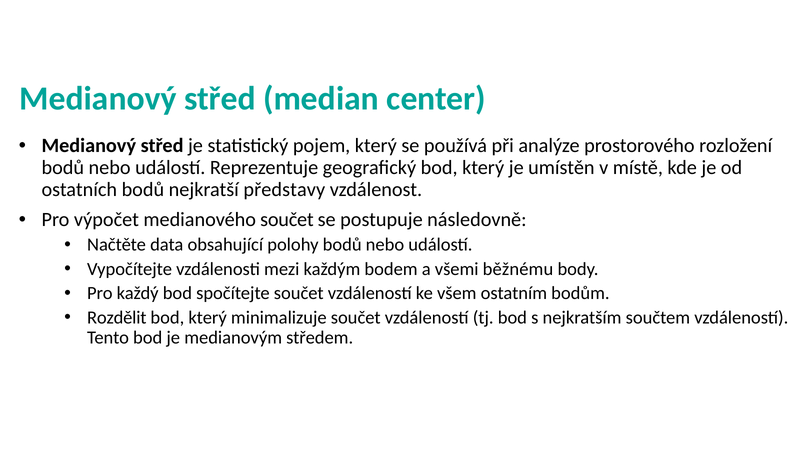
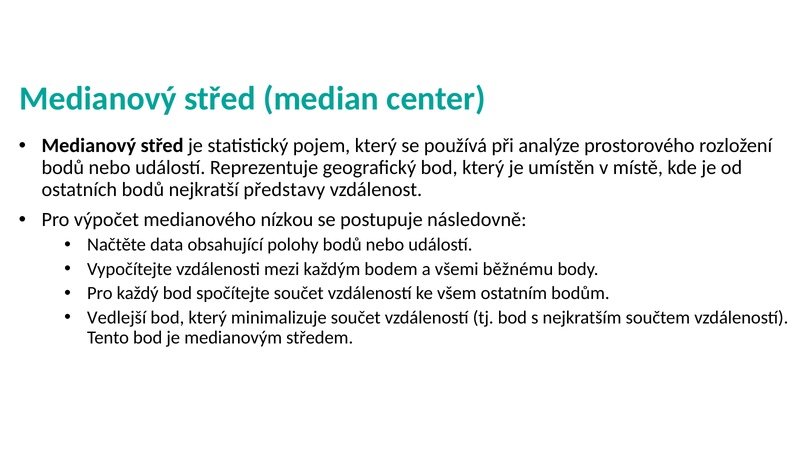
medianového součet: součet -> nízkou
Rozdělit: Rozdělit -> Vedlejší
